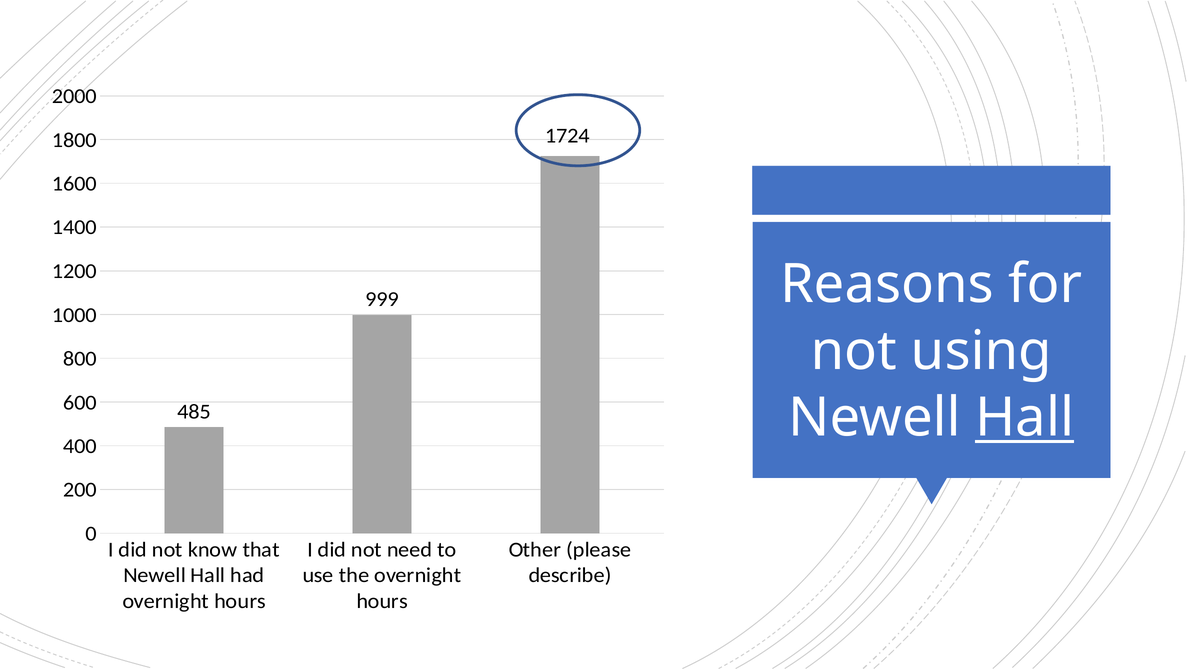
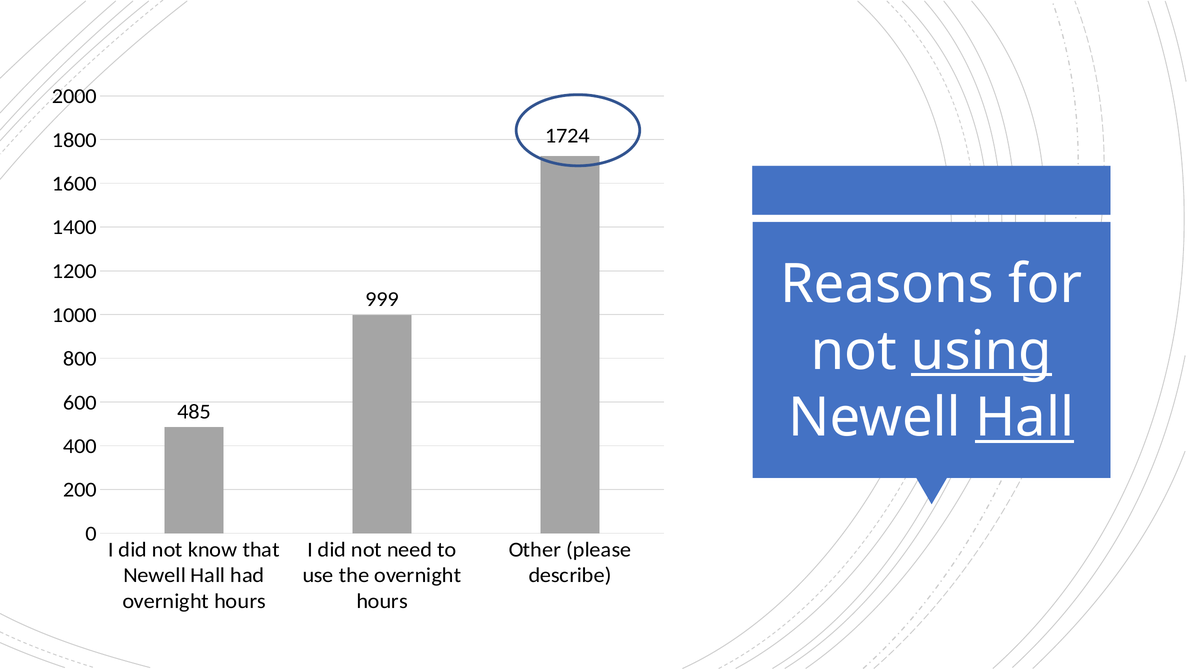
using underline: none -> present
